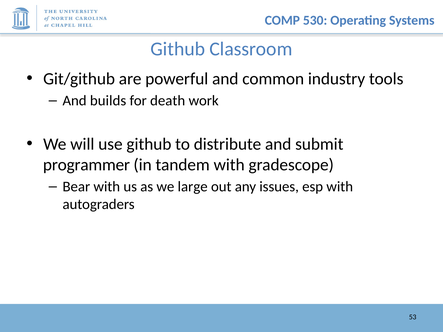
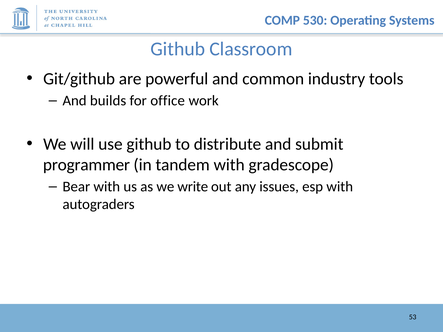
death: death -> office
large: large -> write
